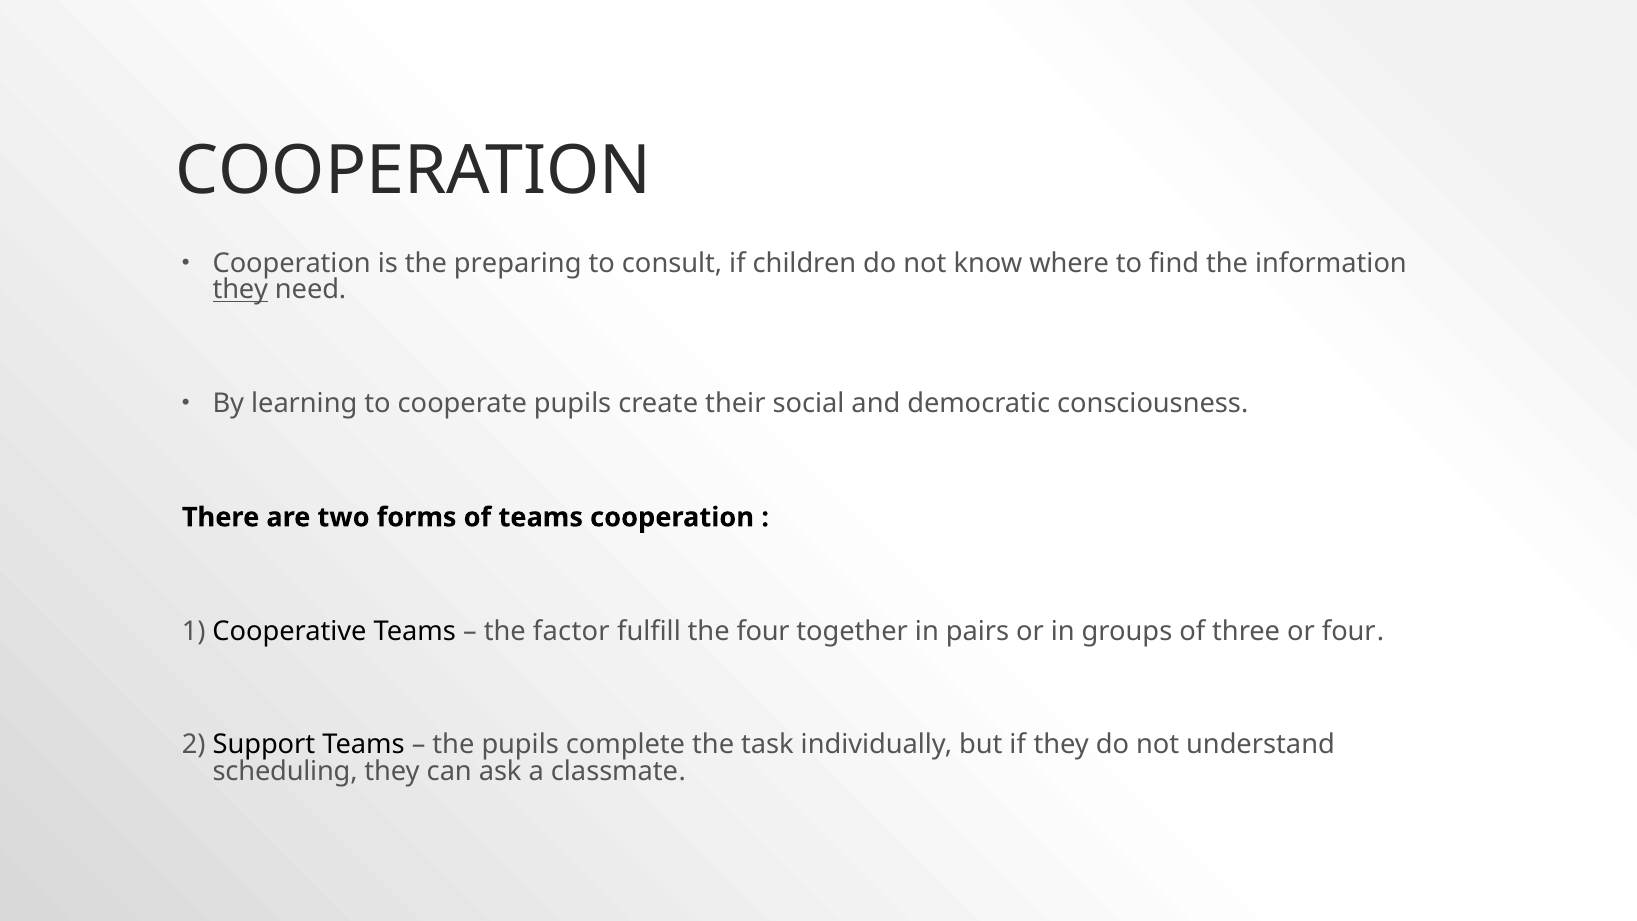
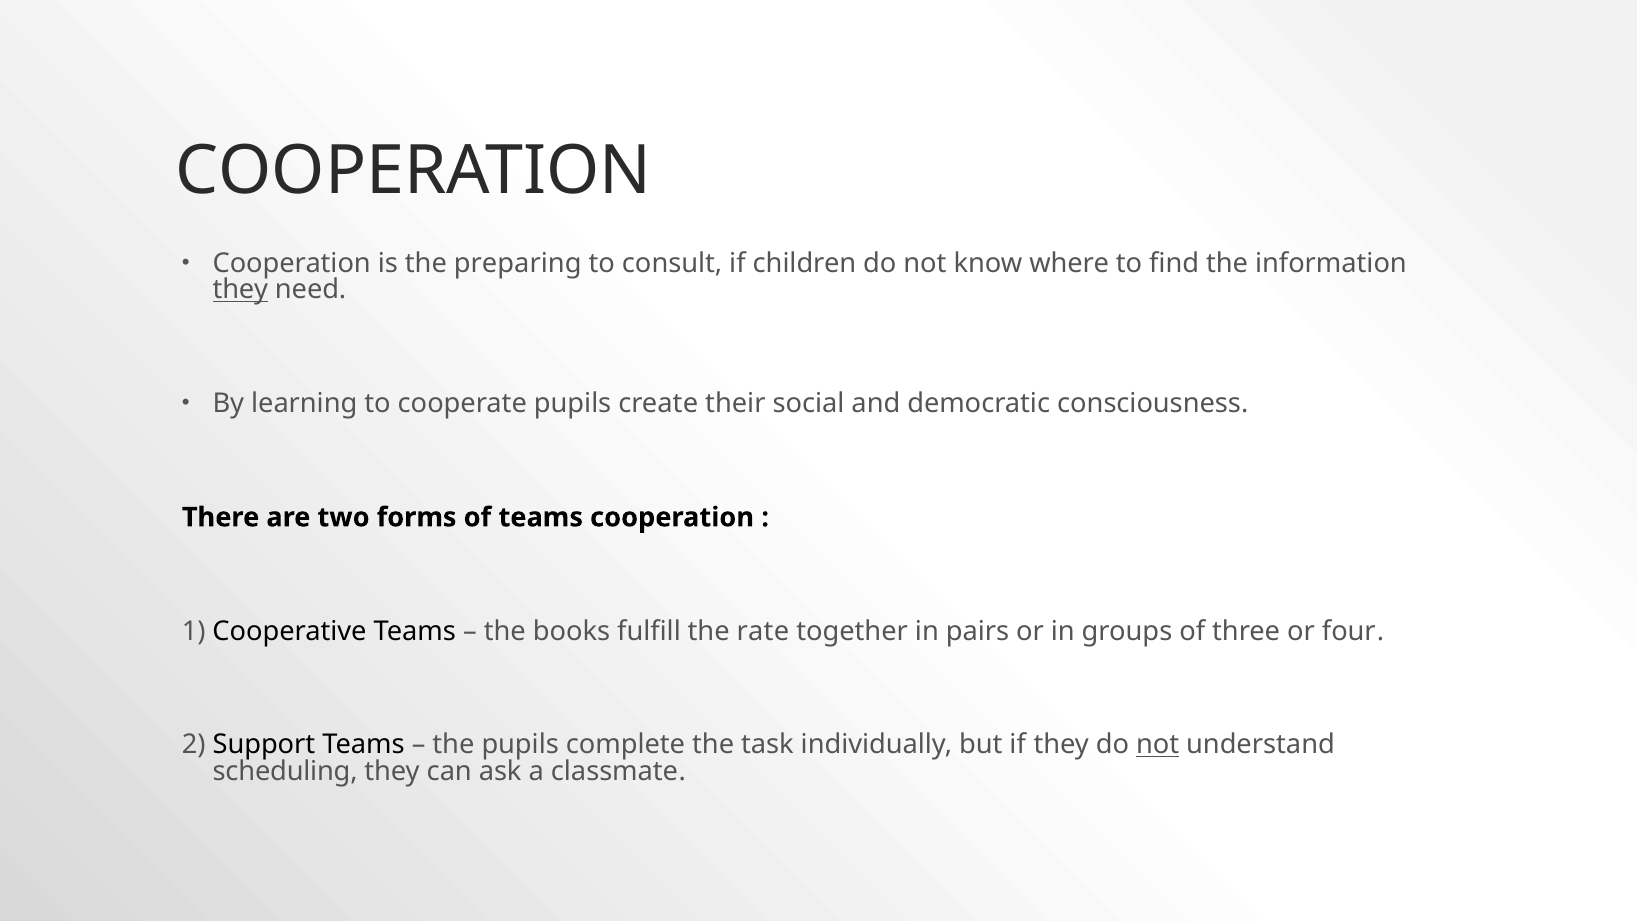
factor: factor -> books
the four: four -> rate
not at (1158, 745) underline: none -> present
